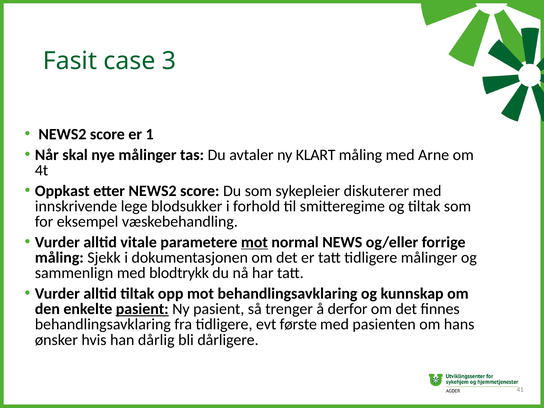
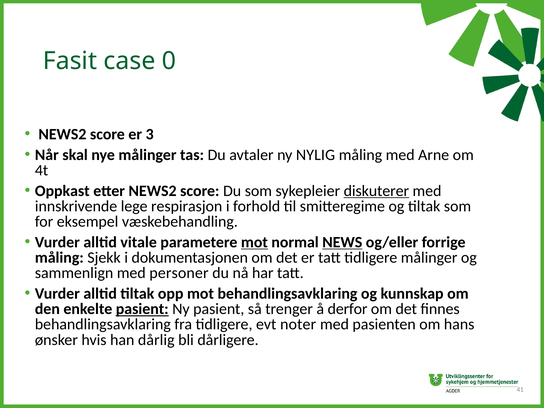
3: 3 -> 0
1: 1 -> 3
KLART: KLART -> NYLIG
diskuterer underline: none -> present
blodsukker: blodsukker -> respirasjon
NEWS underline: none -> present
blodtrykk: blodtrykk -> personer
første: første -> noter
